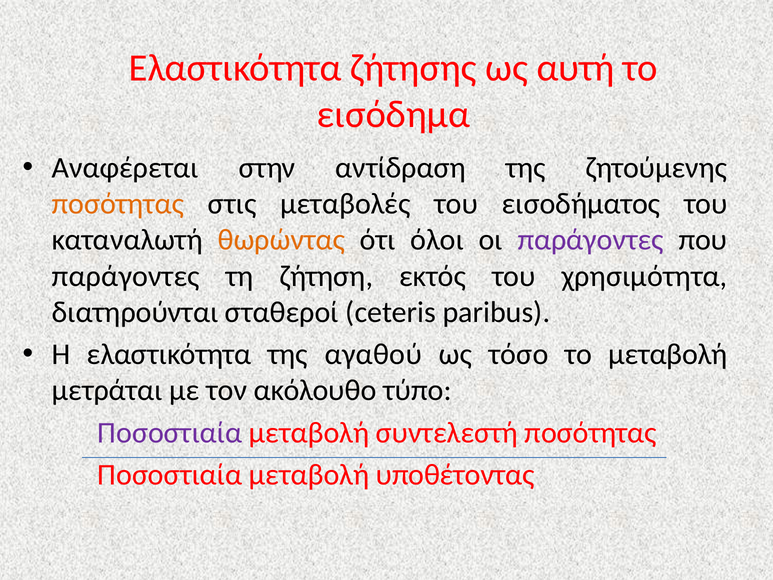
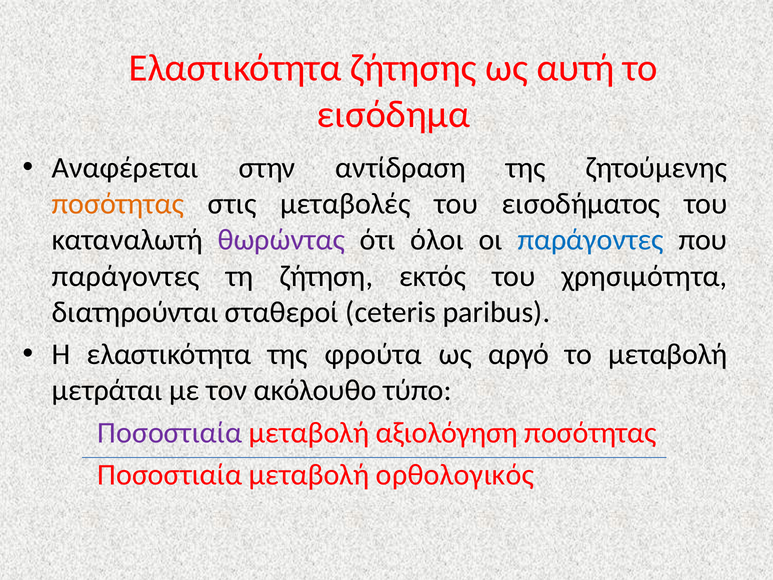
θωρώντας colour: orange -> purple
παράγοντες at (591, 240) colour: purple -> blue
αγαθού: αγαθού -> φρούτα
τόσο: τόσο -> αργό
συντελεστή: συντελεστή -> αξιολόγηση
υποθέτοντας: υποθέτοντας -> ορθολογικός
